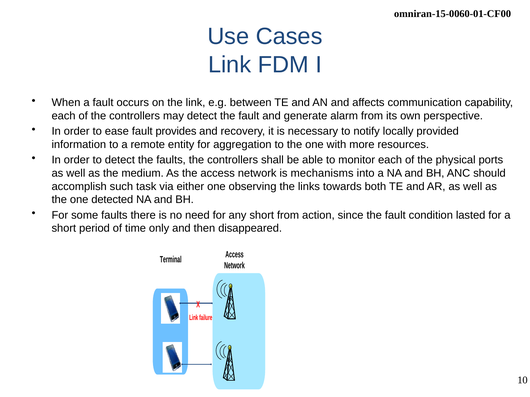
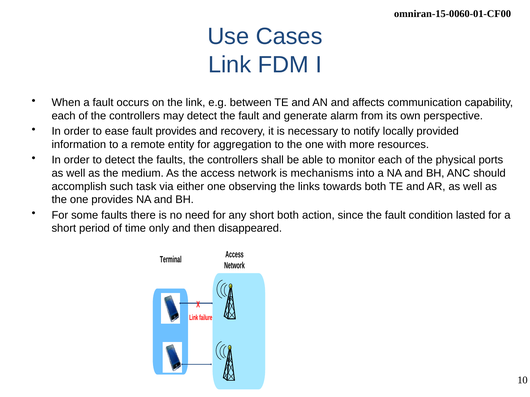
one detected: detected -> provides
short from: from -> both
